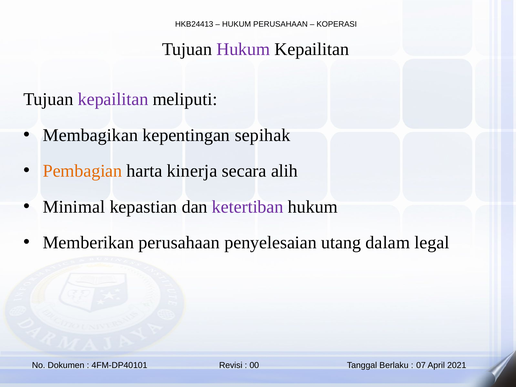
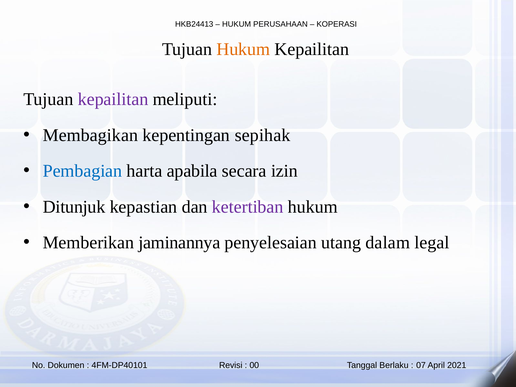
Hukum at (243, 49) colour: purple -> orange
Pembagian colour: orange -> blue
kinerja: kinerja -> apabila
alih: alih -> izin
Minimal: Minimal -> Ditunjuk
Memberikan perusahaan: perusahaan -> jaminannya
